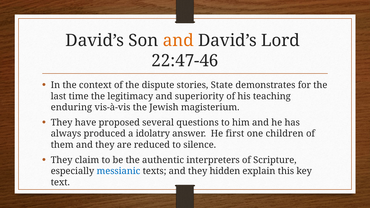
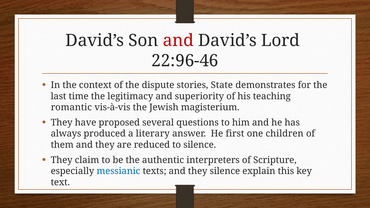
and at (178, 41) colour: orange -> red
22:47-46: 22:47-46 -> 22:96-46
enduring: enduring -> romantic
idolatry: idolatry -> literary
they hidden: hidden -> silence
